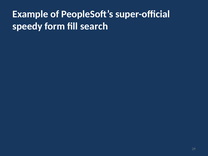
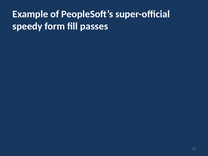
search: search -> passes
